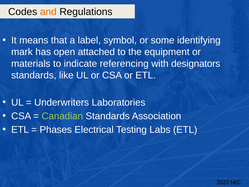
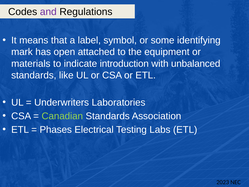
and colour: orange -> purple
referencing: referencing -> introduction
designators: designators -> unbalanced
